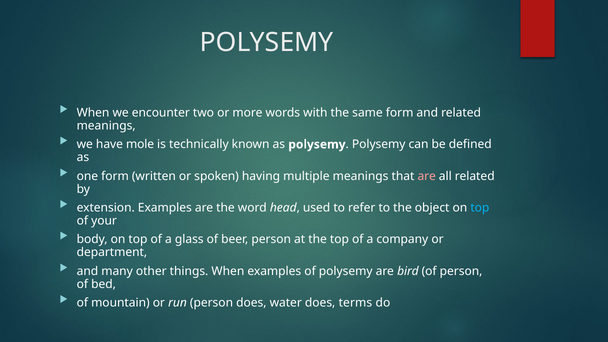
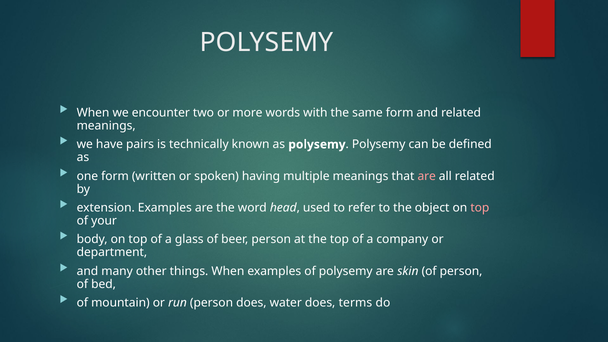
mole: mole -> pairs
top at (480, 208) colour: light blue -> pink
bird: bird -> skin
